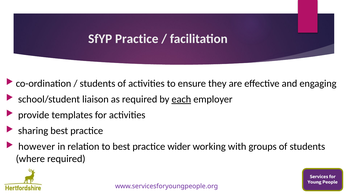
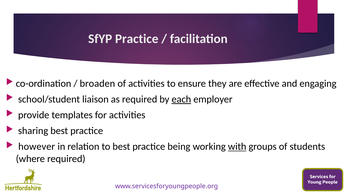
students at (97, 83): students -> broaden
wider: wider -> being
with underline: none -> present
